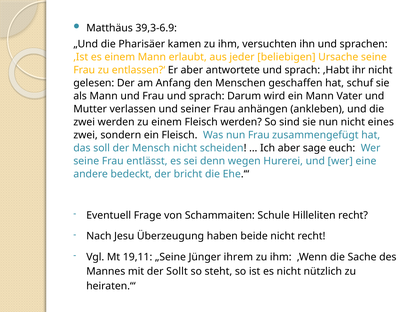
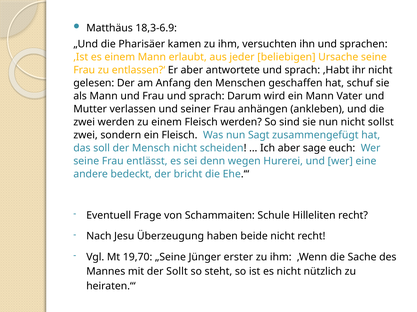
39,3-6.9: 39,3-6.9 -> 18,3-6.9
eines: eines -> sollst
nun Frau: Frau -> Sagt
19,11: 19,11 -> 19,70
ihrem: ihrem -> erster
